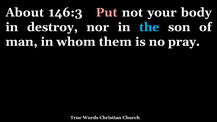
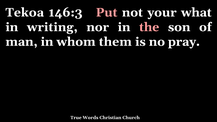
About: About -> Tekoa
body: body -> what
destroy: destroy -> writing
the colour: light blue -> pink
